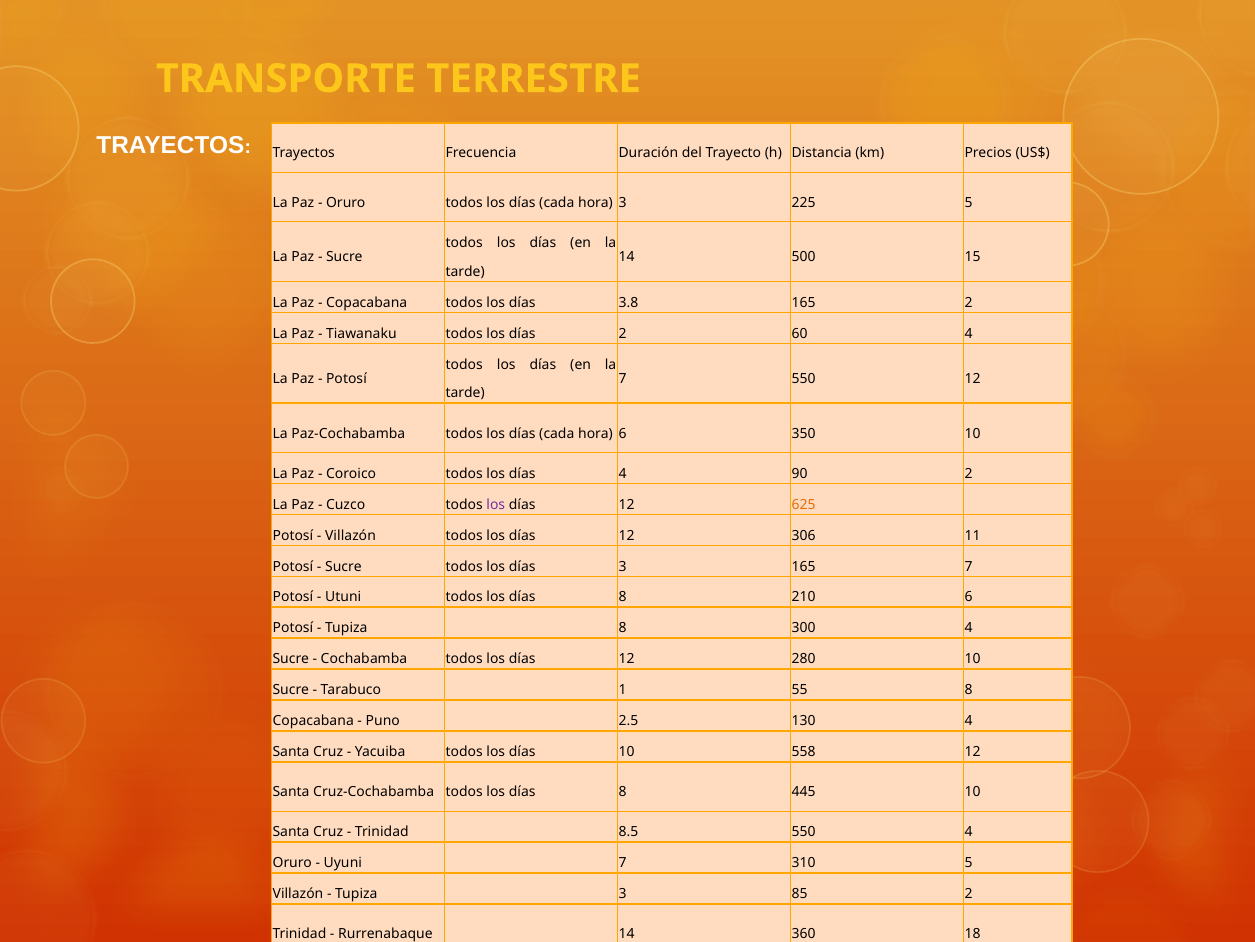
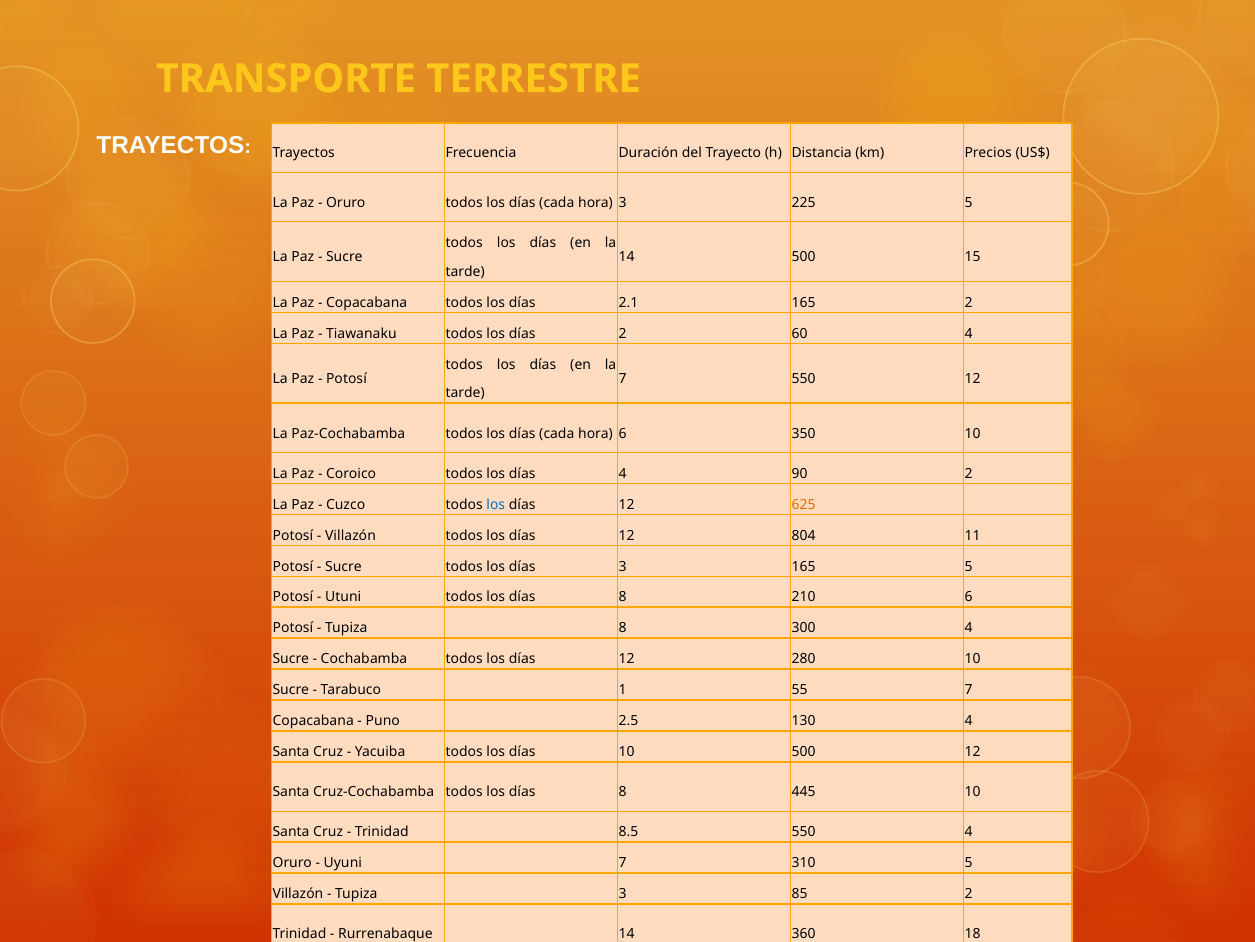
3.8: 3.8 -> 2.1
los at (496, 504) colour: purple -> blue
306: 306 -> 804
165 7: 7 -> 5
55 8: 8 -> 7
10 558: 558 -> 500
